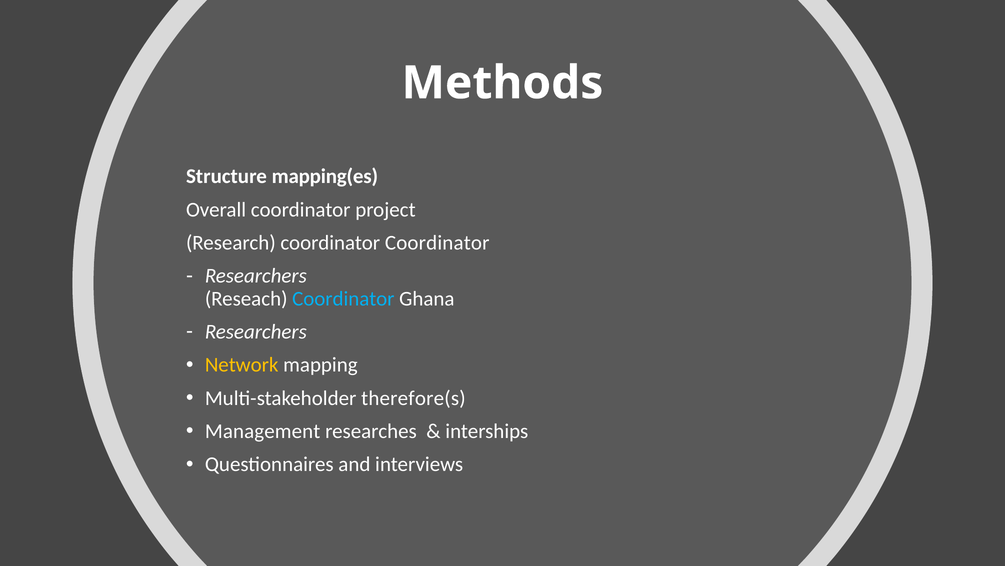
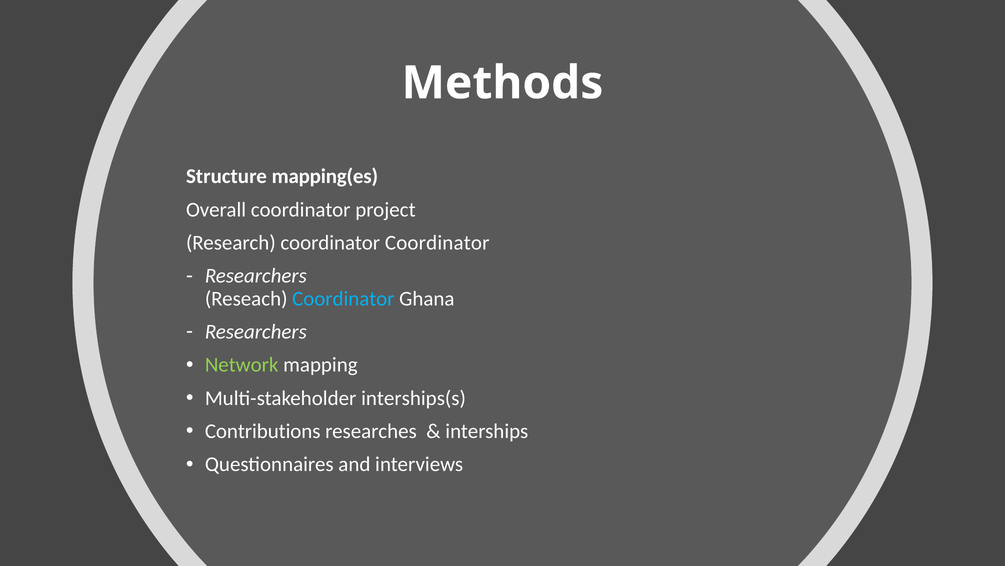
Network colour: yellow -> light green
therefore(s: therefore(s -> interships(s
Management: Management -> Contributions
